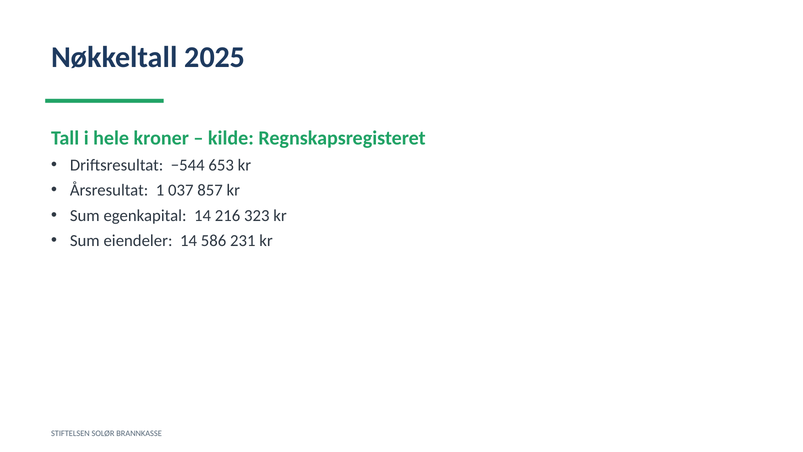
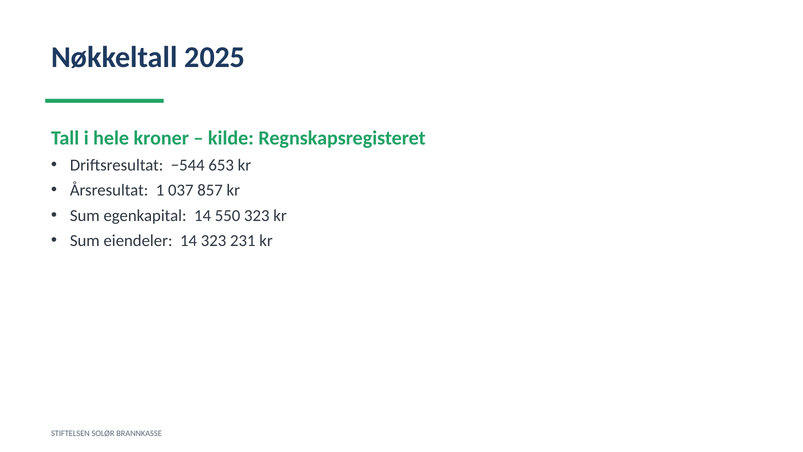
216: 216 -> 550
14 586: 586 -> 323
